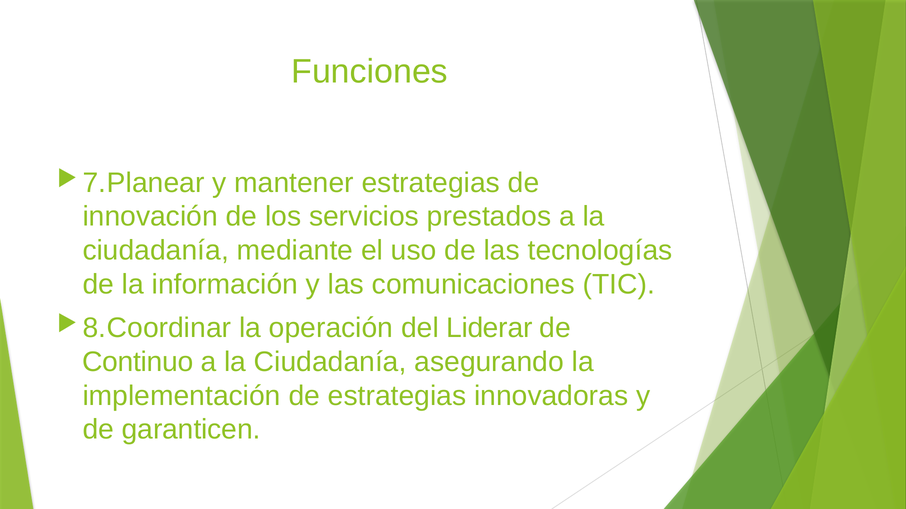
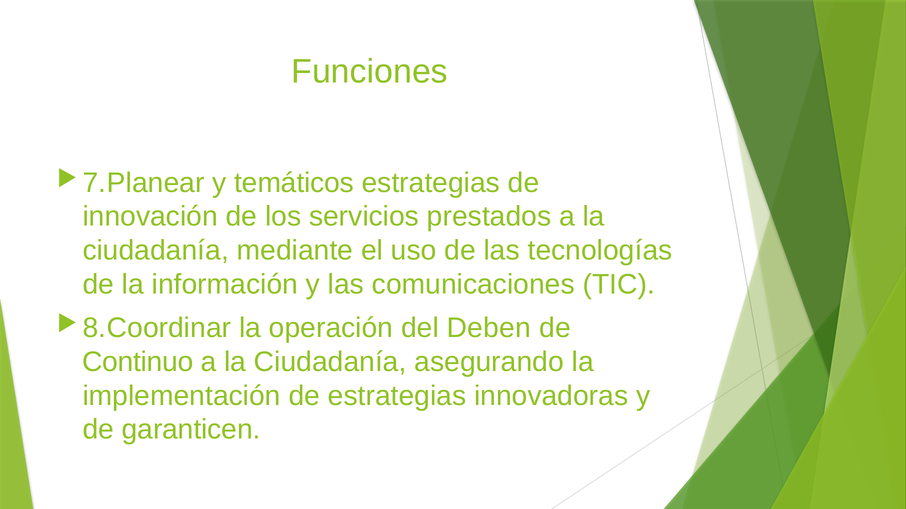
mantener: mantener -> temáticos
Liderar: Liderar -> Deben
